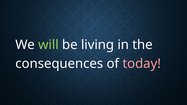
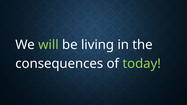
today colour: pink -> light green
